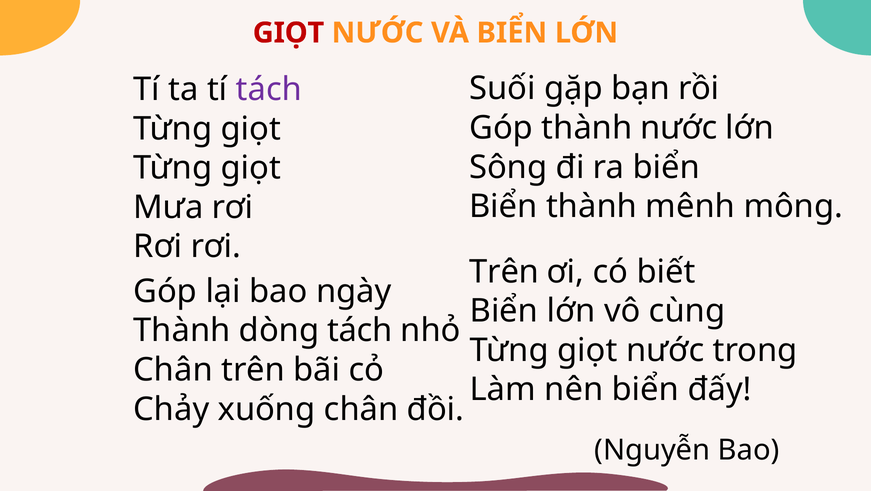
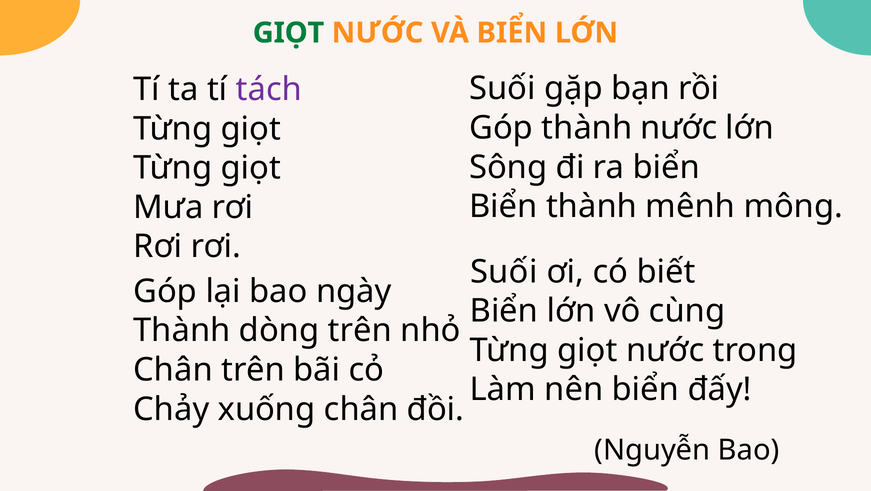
GIỌT colour: red -> green
Trên at (504, 272): Trên -> Suối
dòng tách: tách -> trên
